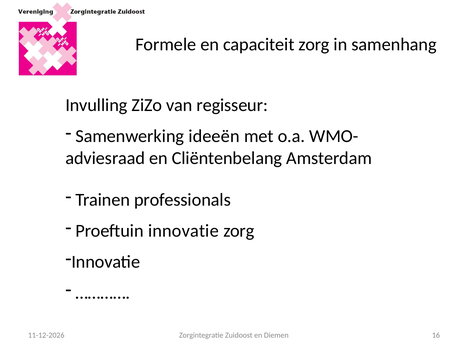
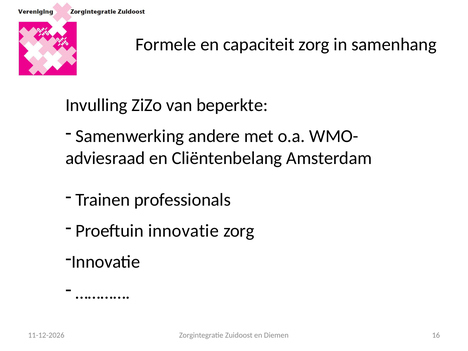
regisseur: regisseur -> beperkte
ideeën: ideeën -> andere
